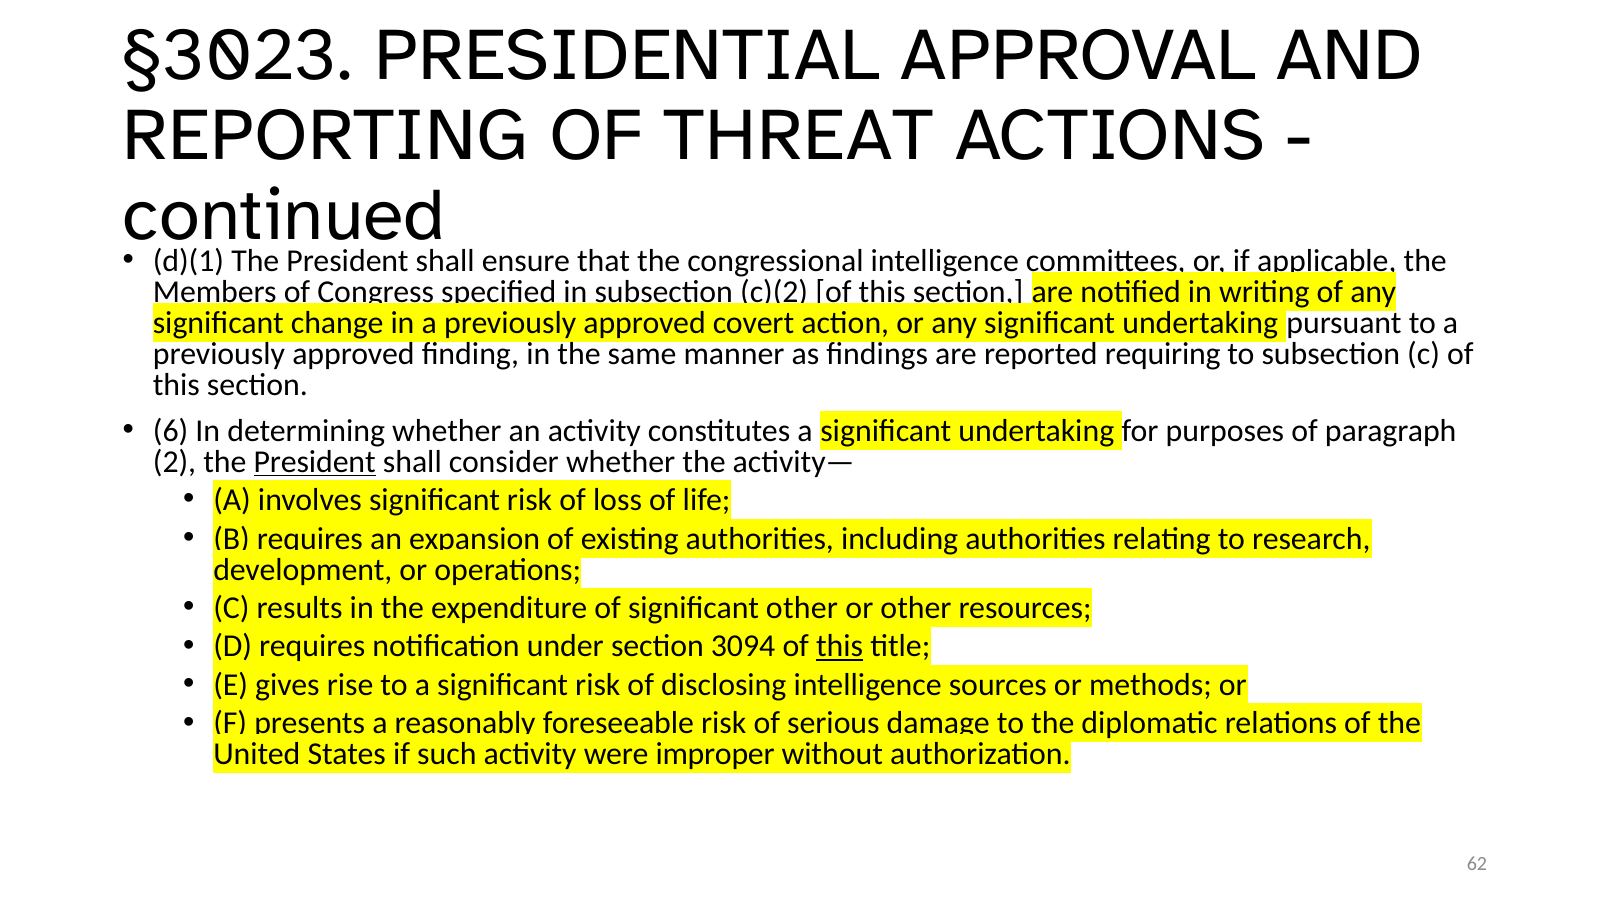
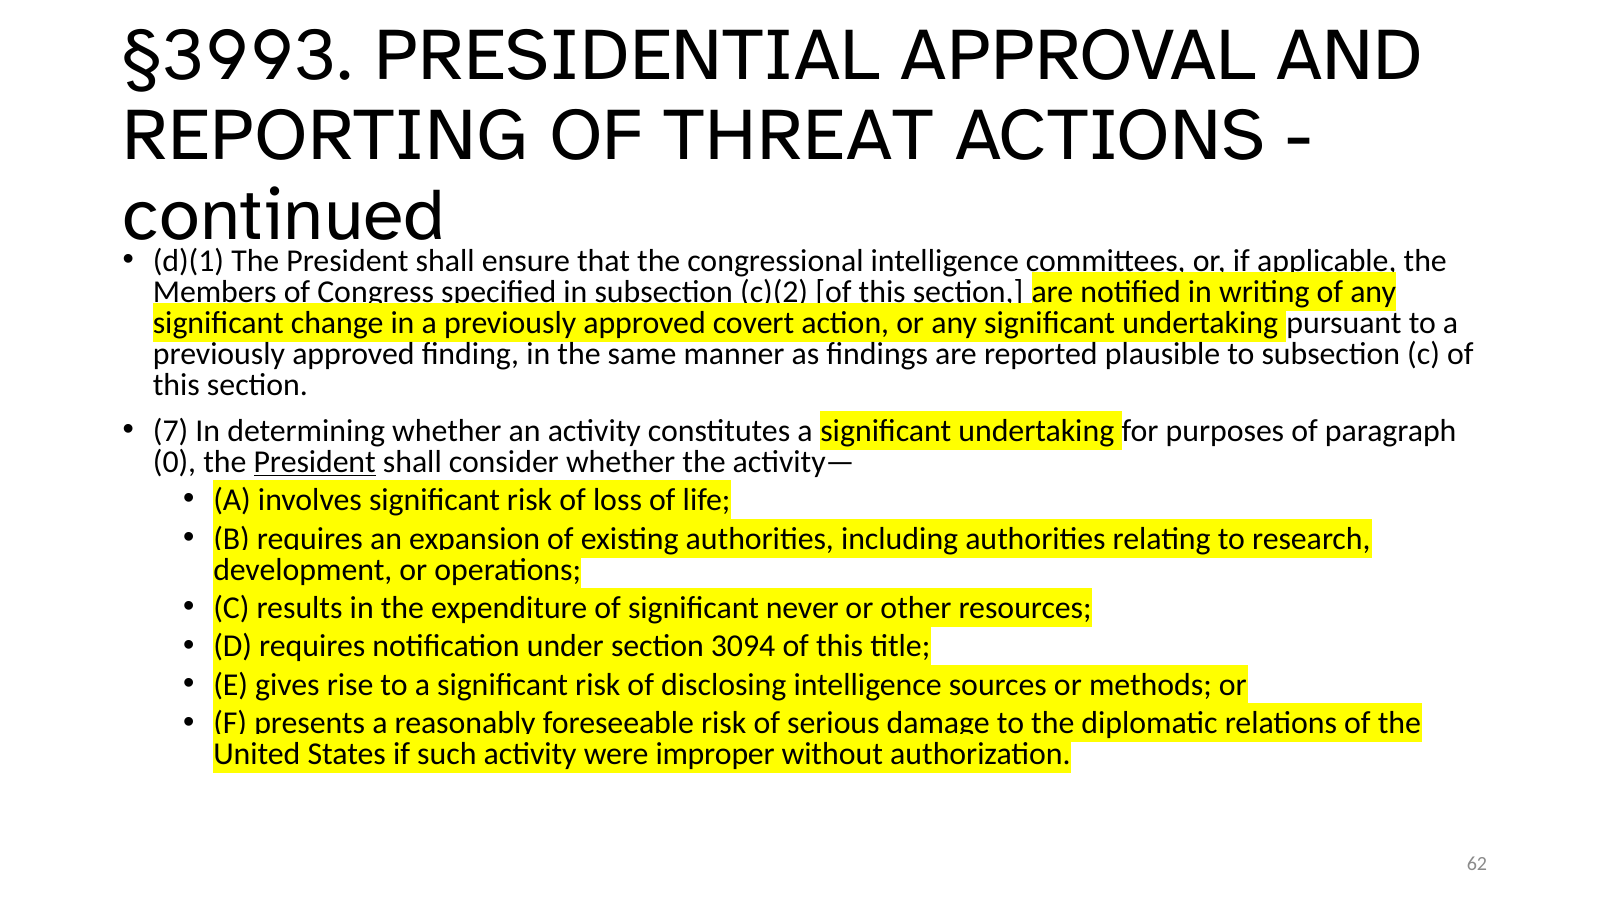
§3023: §3023 -> §3993
requiring: requiring -> plausible
6: 6 -> 7
2: 2 -> 0
significant other: other -> never
this at (840, 647) underline: present -> none
